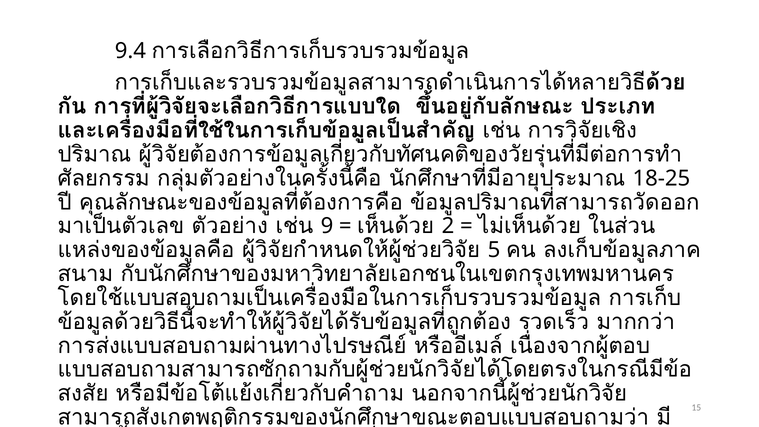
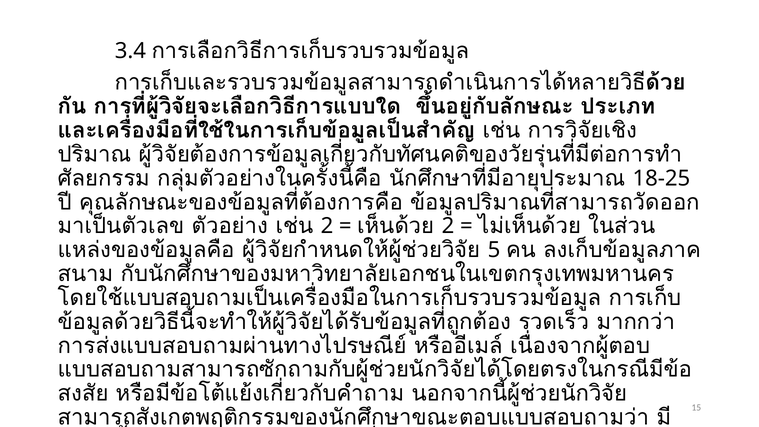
9.4: 9.4 -> 3.4
9 at (327, 226): 9 -> 2
